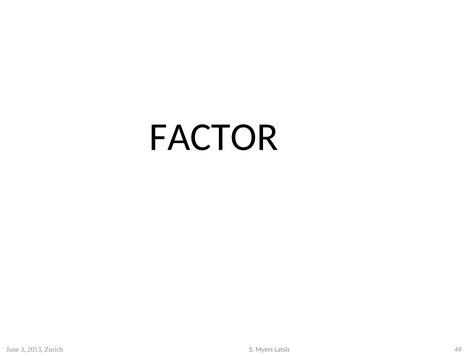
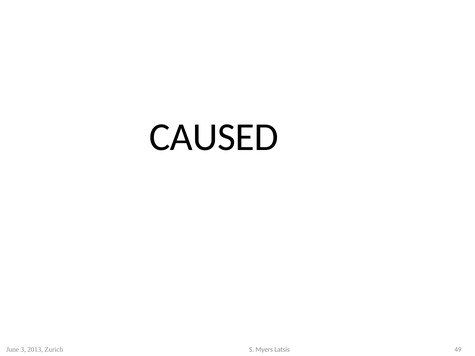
FACTOR: FACTOR -> CAUSED
